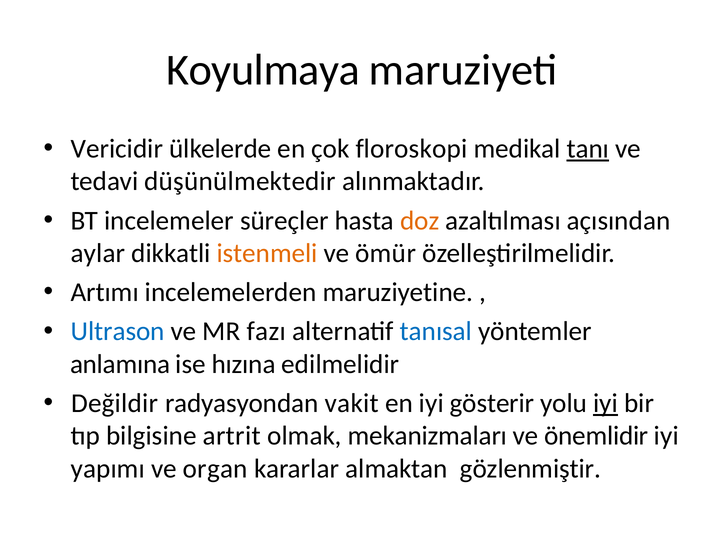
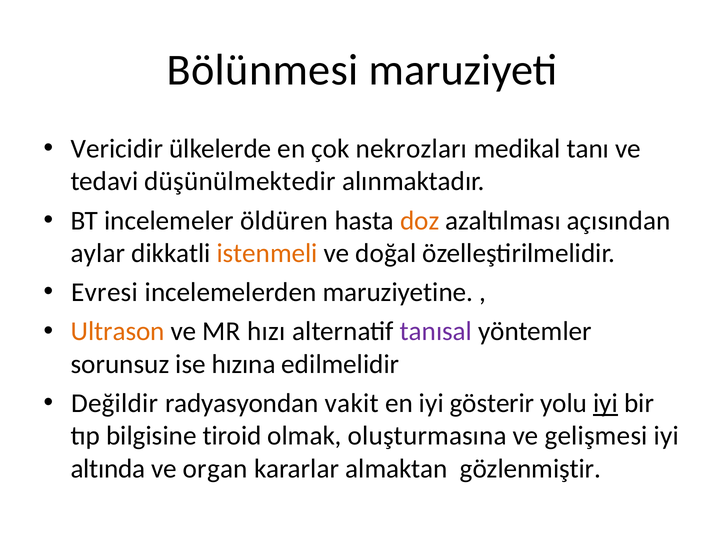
Koyulmaya: Koyulmaya -> Bölünmesi
floroskopi: floroskopi -> nekrozları
tanı underline: present -> none
süreçler: süreçler -> öldüren
ömür: ömür -> doğal
Artımı: Artımı -> Evresi
Ultrason colour: blue -> orange
fazı: fazı -> hızı
tanısal colour: blue -> purple
anlamına: anlamına -> sorunsuz
artrit: artrit -> tiroid
mekanizmaları: mekanizmaları -> oluşturmasına
önemlidir: önemlidir -> gelişmesi
yapımı: yapımı -> altında
